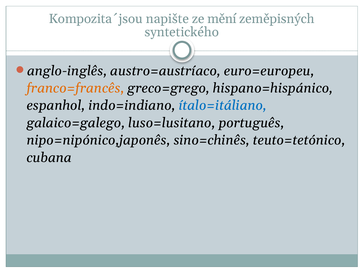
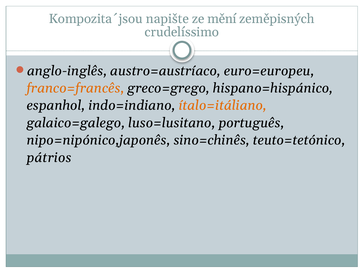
syntetického: syntetického -> crudelíssimo
ítalo=itáliano colour: blue -> orange
cubana: cubana -> pátrios
